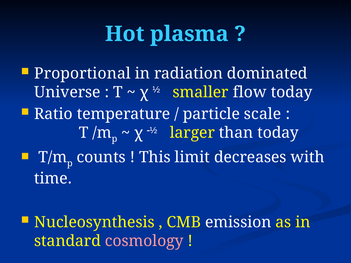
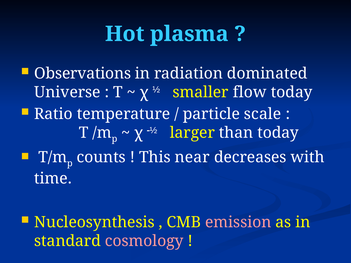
Proportional: Proportional -> Observations
limit: limit -> near
emission colour: white -> pink
